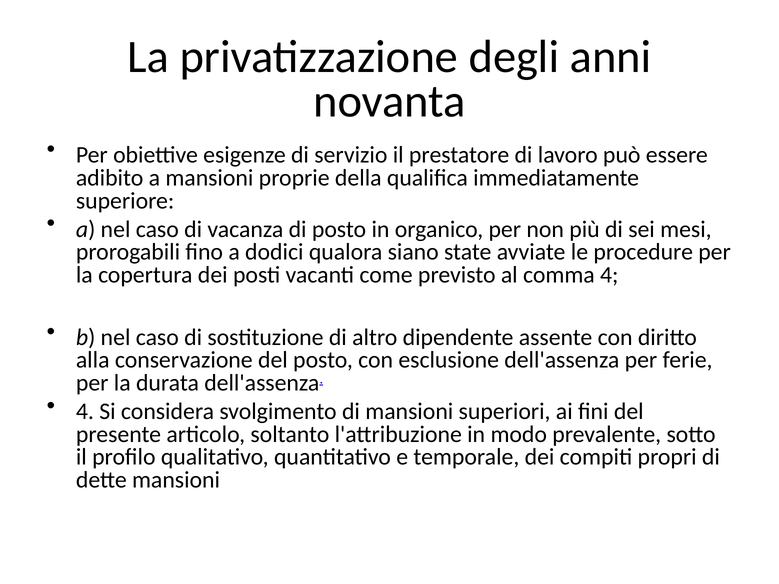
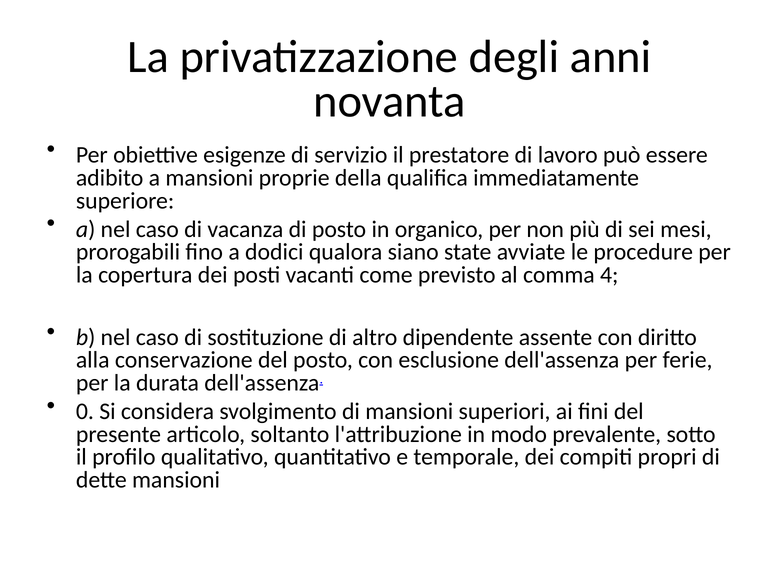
4 at (85, 411): 4 -> 0
